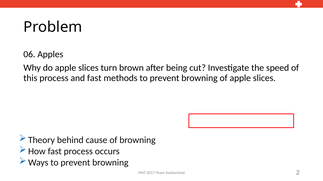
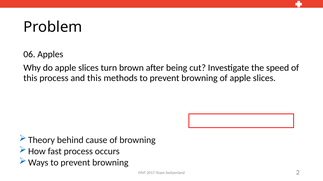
and fast: fast -> this
